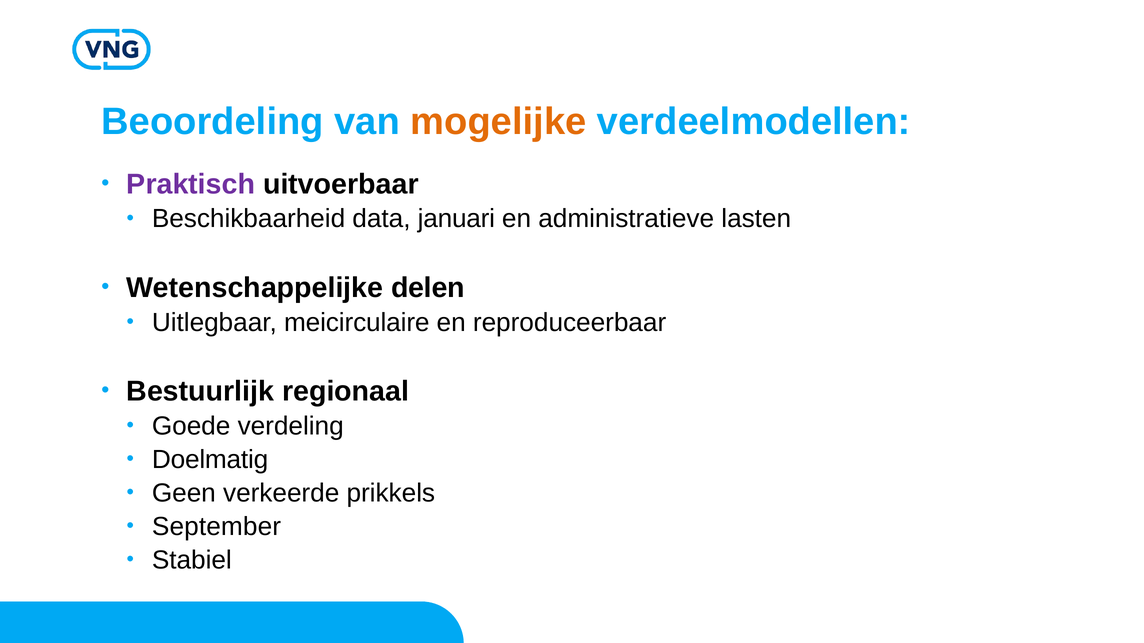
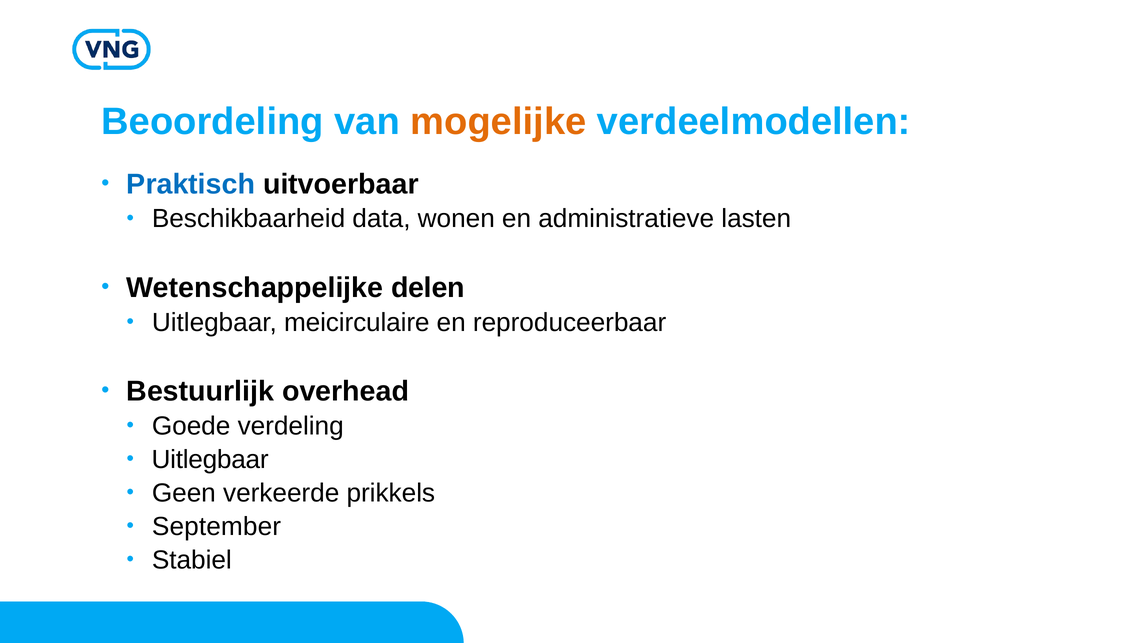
Praktisch colour: purple -> blue
januari: januari -> wonen
regionaal: regionaal -> overhead
Doelmatig at (210, 460): Doelmatig -> Uitlegbaar
